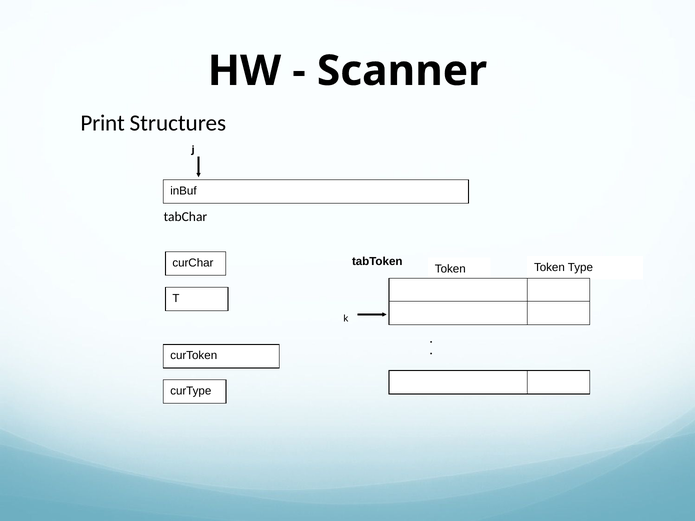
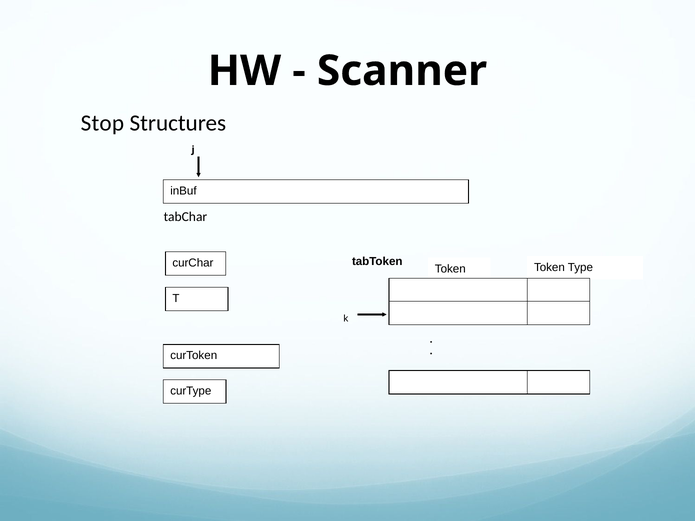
Print: Print -> Stop
